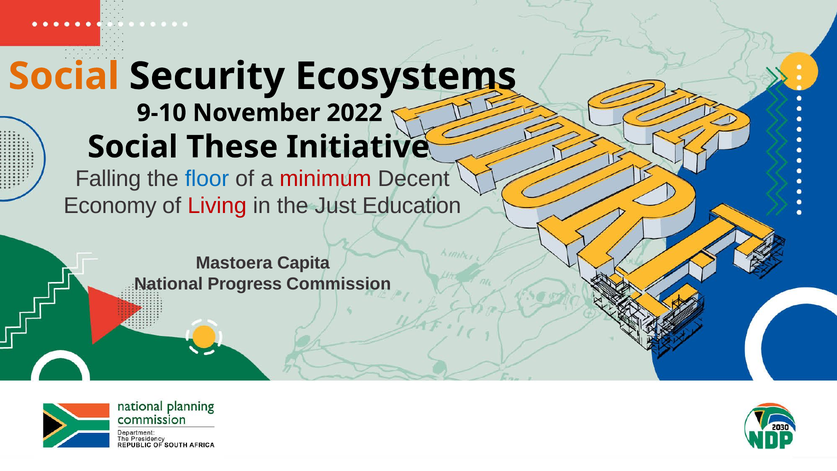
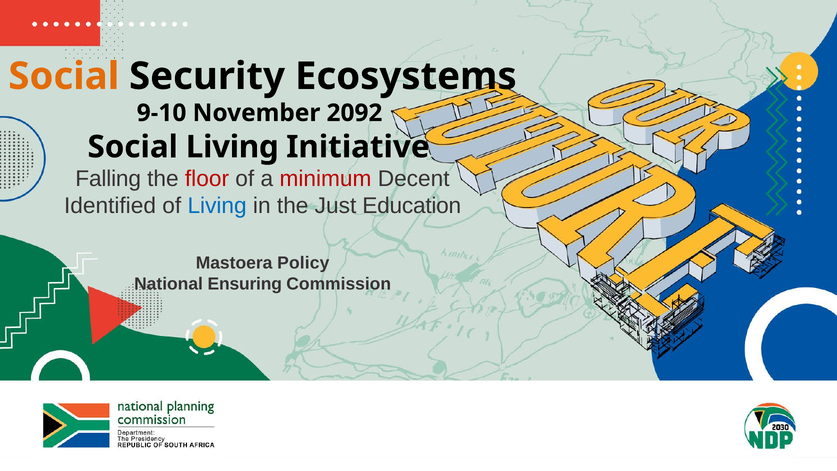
2022: 2022 -> 2092
Social These: These -> Living
floor colour: blue -> red
Economy: Economy -> Identified
Living at (217, 206) colour: red -> blue
Capita: Capita -> Policy
Progress: Progress -> Ensuring
